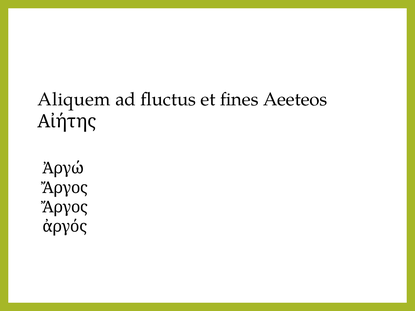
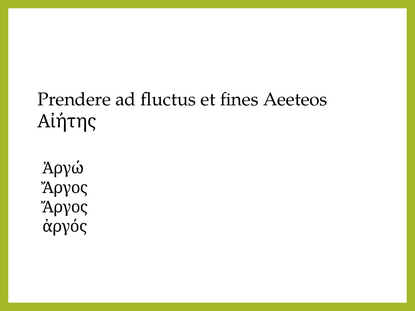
Aliquem: Aliquem -> Prendere
